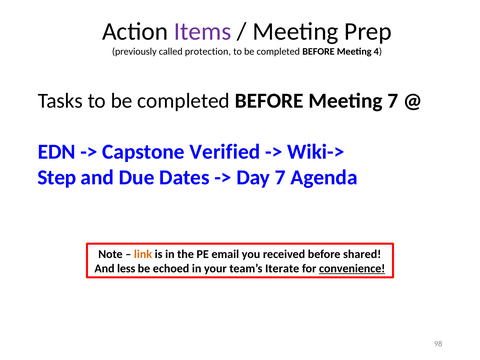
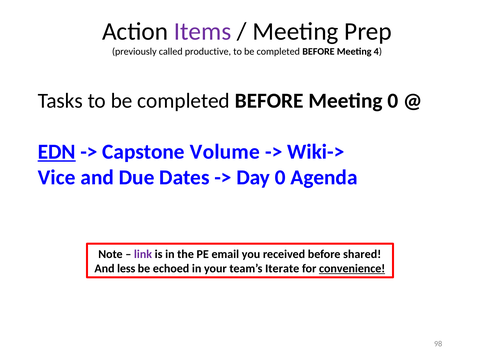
protection: protection -> productive
Meeting 7: 7 -> 0
EDN underline: none -> present
Verified: Verified -> Volume
Step: Step -> Vice
Day 7: 7 -> 0
link colour: orange -> purple
